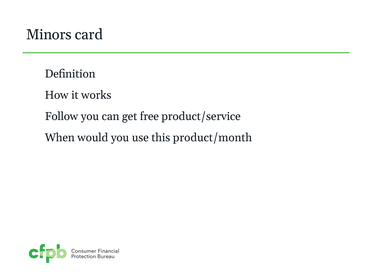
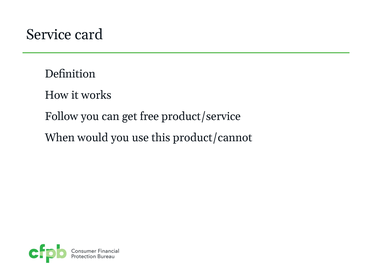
Minors: Minors -> Service
product/month: product/month -> product/cannot
